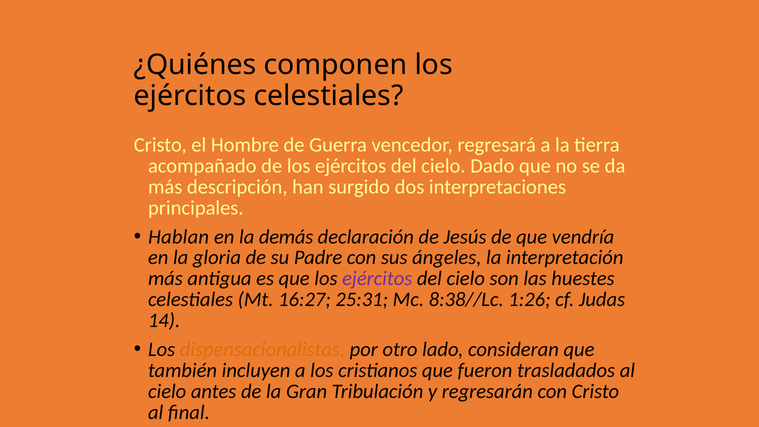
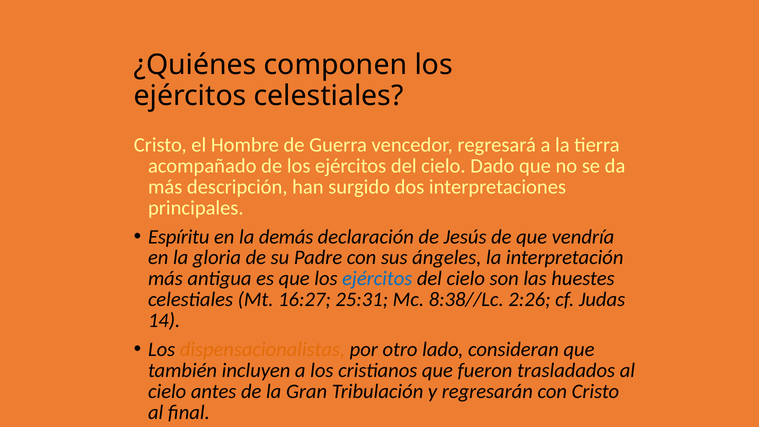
Hablan: Hablan -> Espíritu
ejércitos at (377, 279) colour: purple -> blue
1:26: 1:26 -> 2:26
